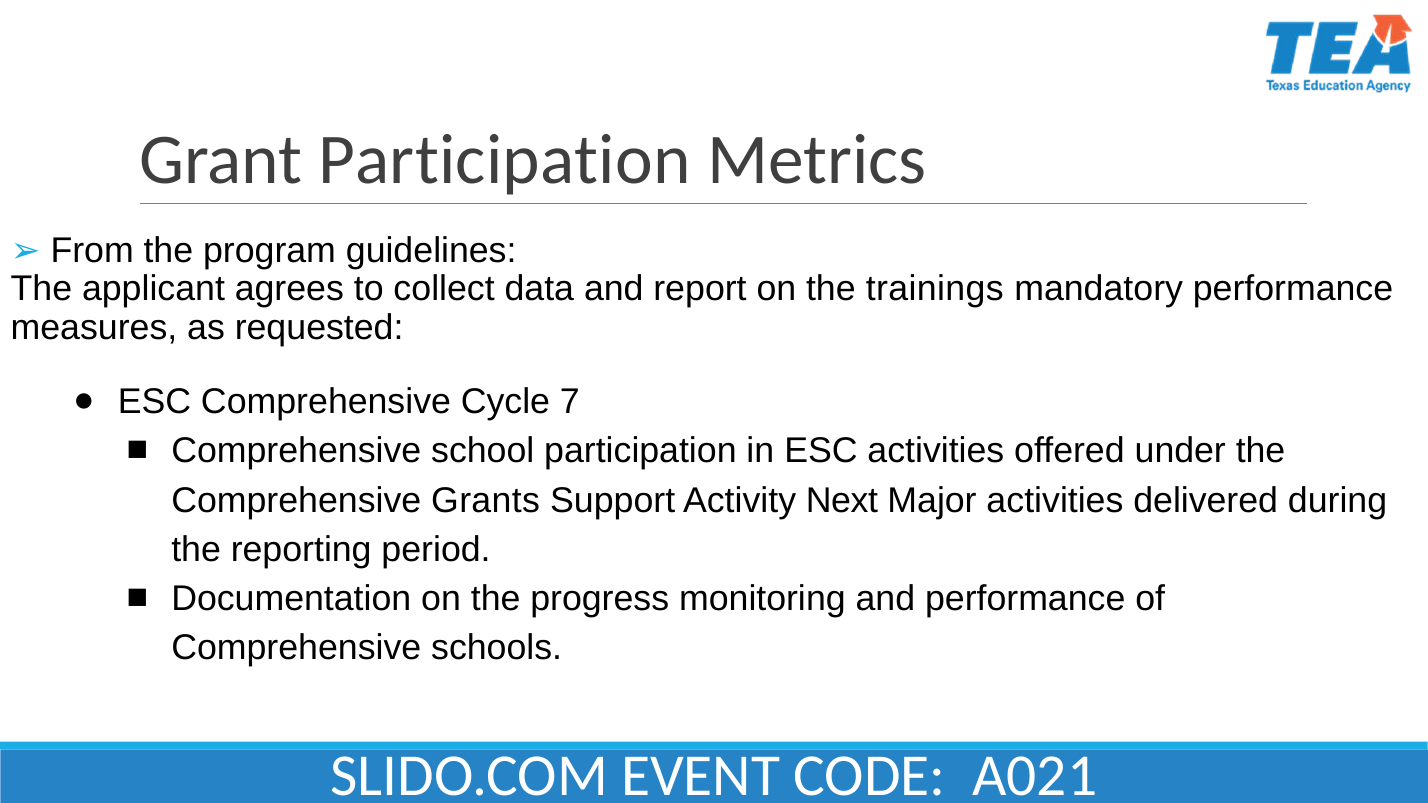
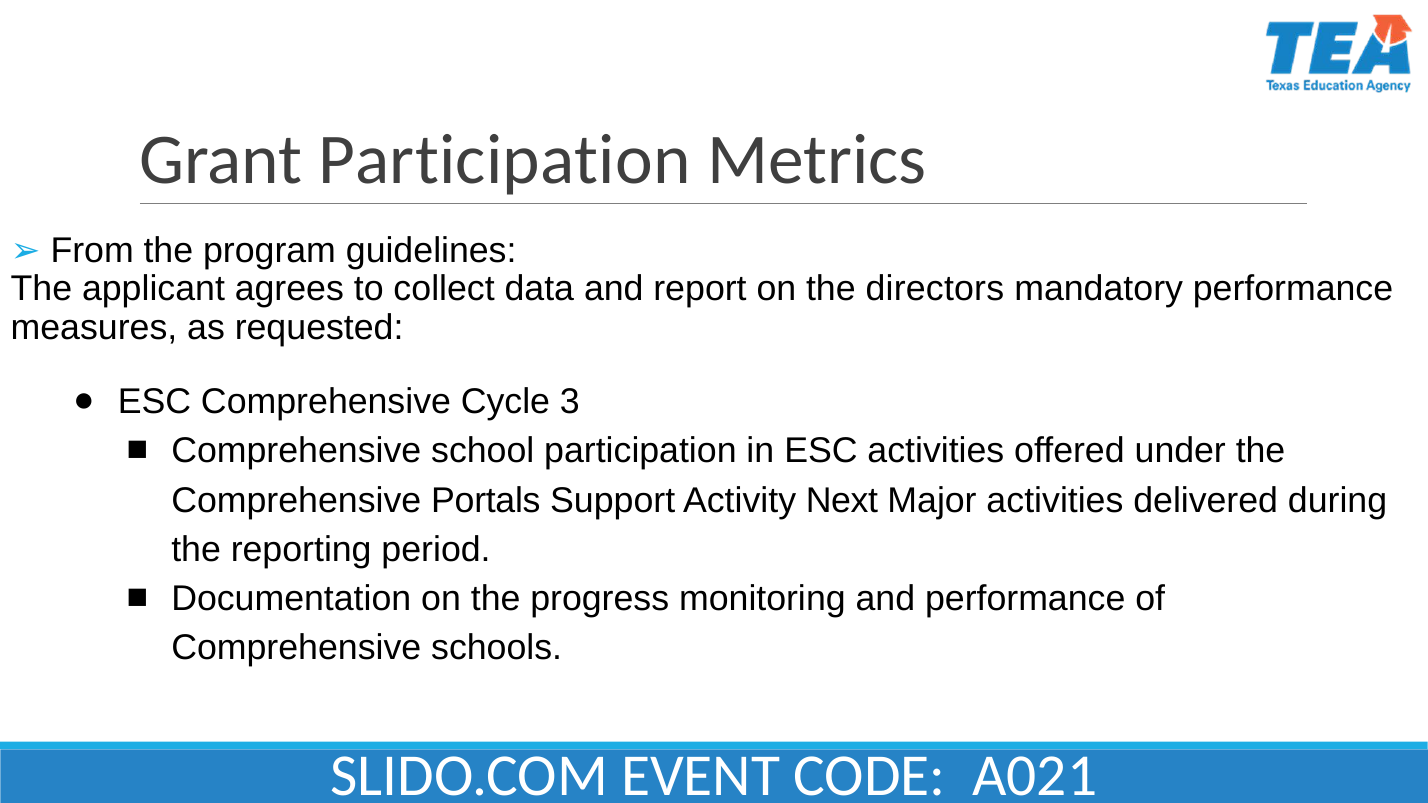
trainings: trainings -> directors
7: 7 -> 3
Grants: Grants -> Portals
